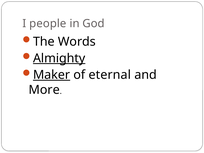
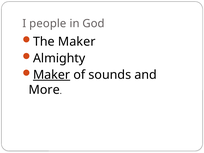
The Words: Words -> Maker
Almighty underline: present -> none
eternal: eternal -> sounds
